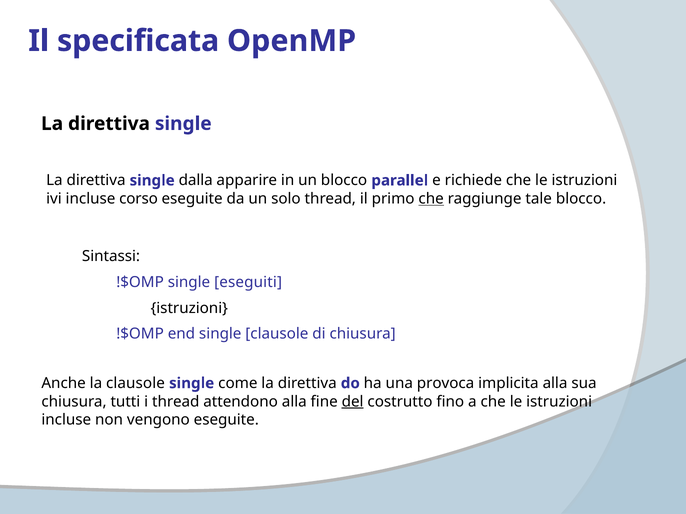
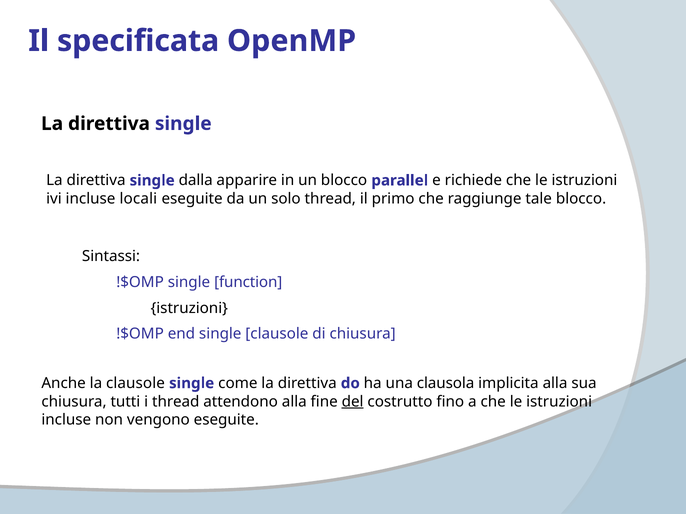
corso: corso -> locali
che at (431, 199) underline: present -> none
eseguiti: eseguiti -> function
provoca: provoca -> clausola
